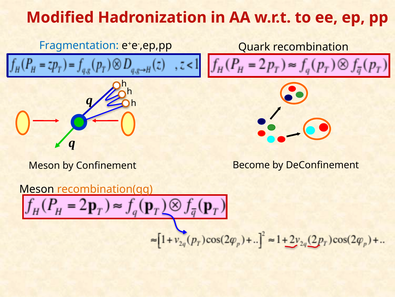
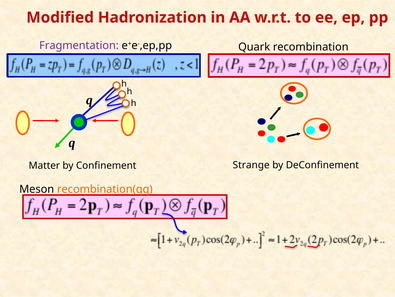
Fragmentation colour: blue -> purple
Meson at (44, 165): Meson -> Matter
Become: Become -> Strange
